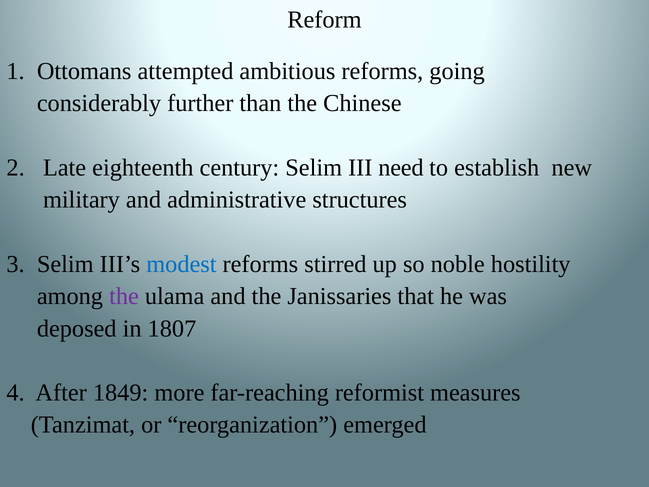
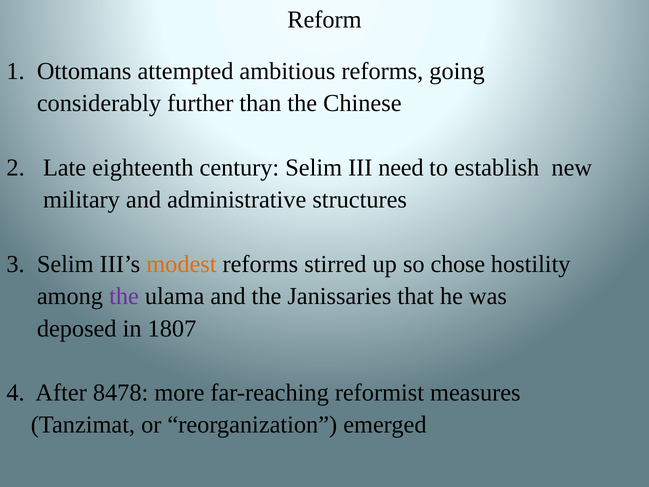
modest colour: blue -> orange
noble: noble -> chose
1849: 1849 -> 8478
